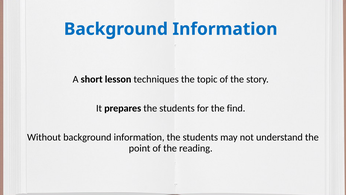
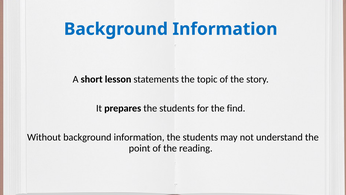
techniques: techniques -> statements
